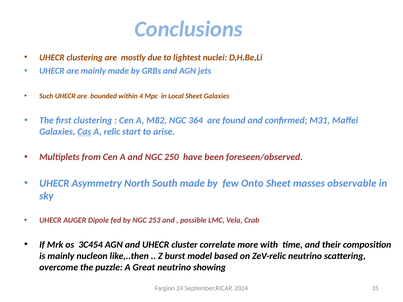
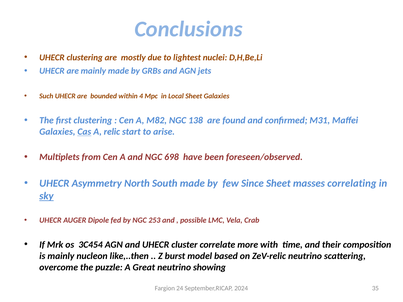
364: 364 -> 138
250: 250 -> 698
Onto: Onto -> Since
observable: observable -> correlating
sky underline: none -> present
